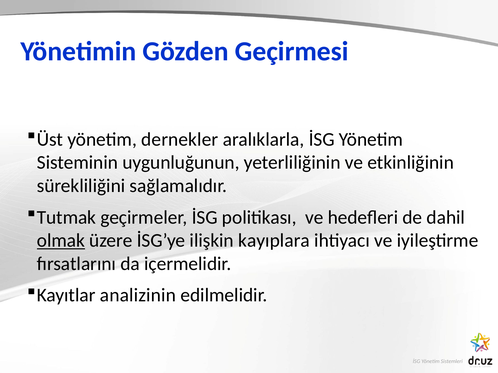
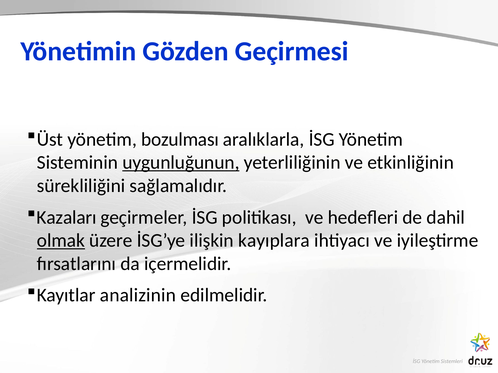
dernekler: dernekler -> bozulması
uygunluğunun underline: none -> present
Tutmak: Tutmak -> Kazaları
